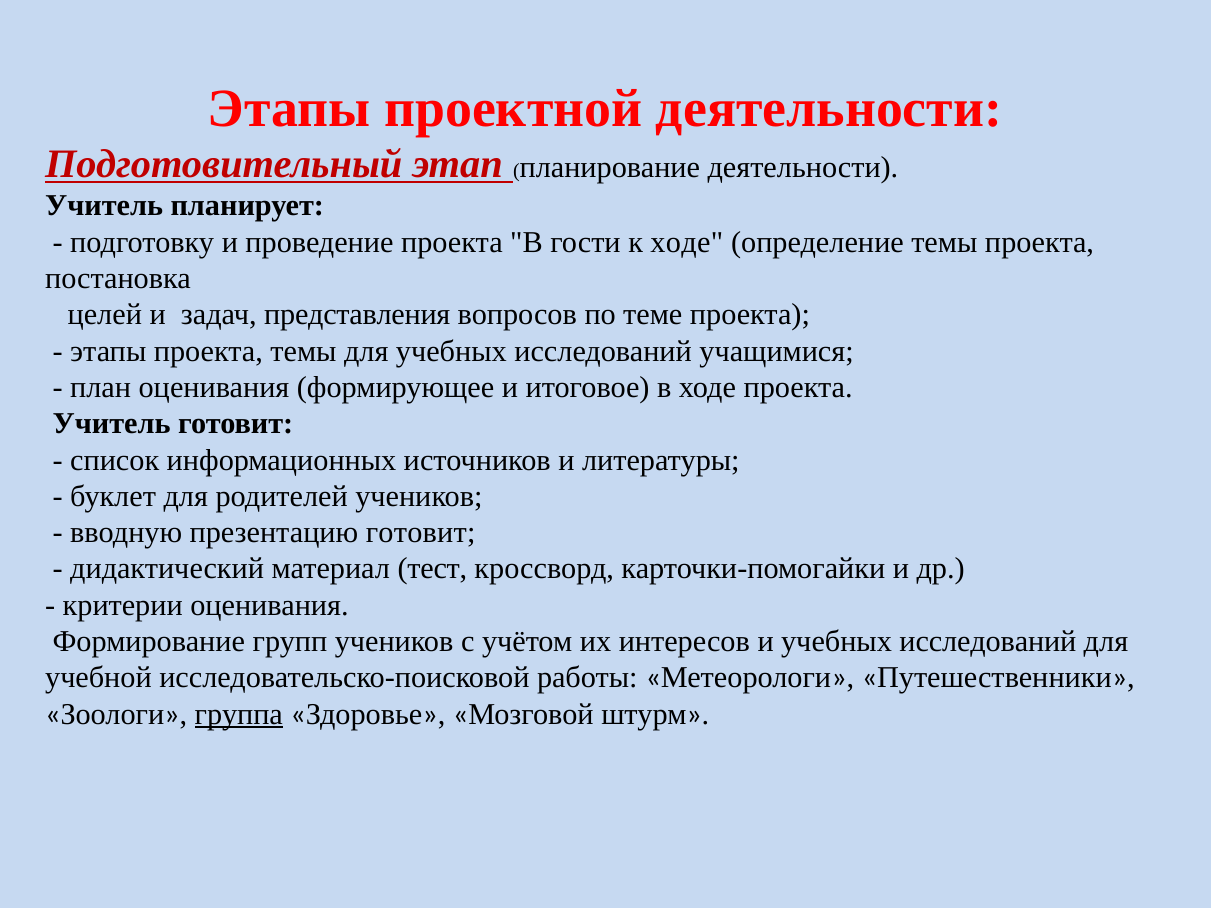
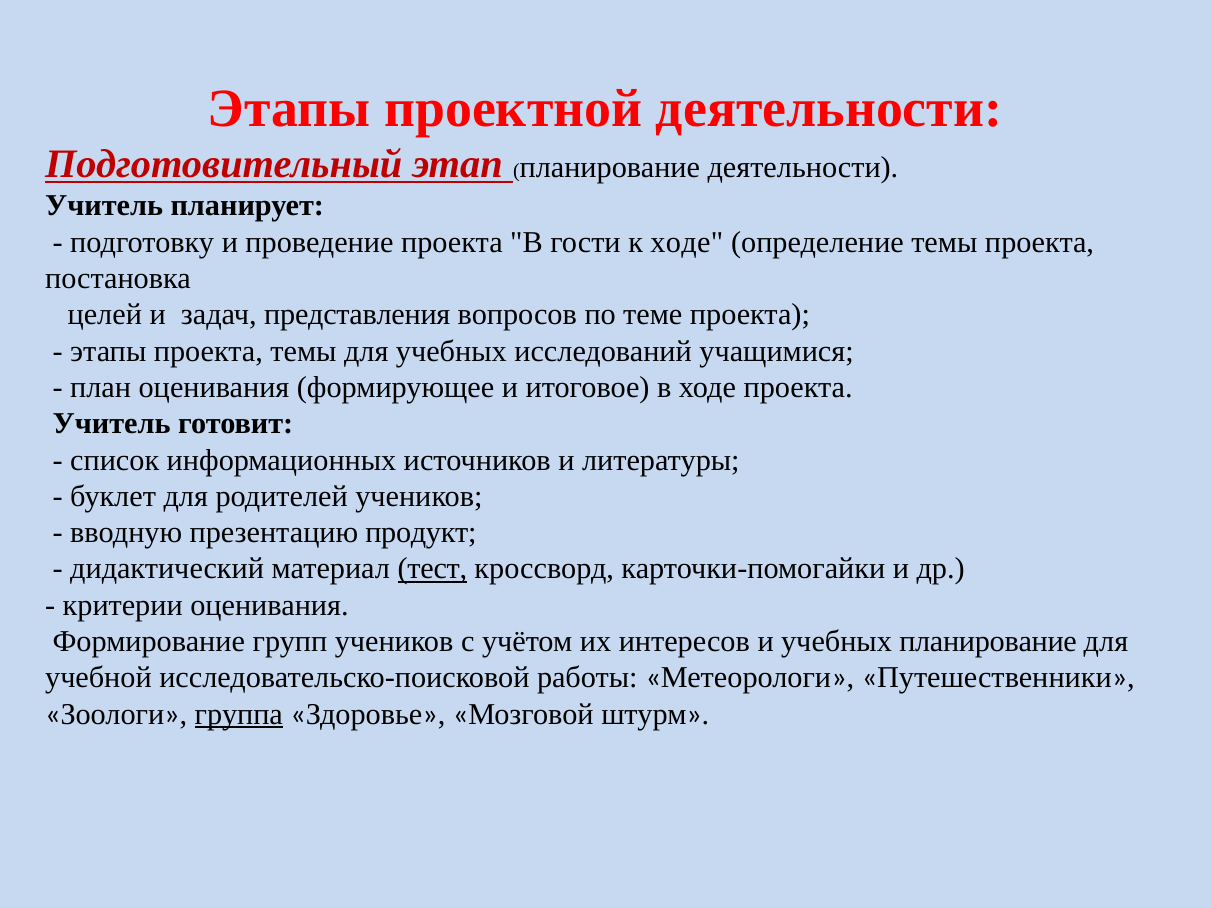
презентацию готовит: готовит -> продукт
тест underline: none -> present
и учебных исследований: исследований -> планирование
